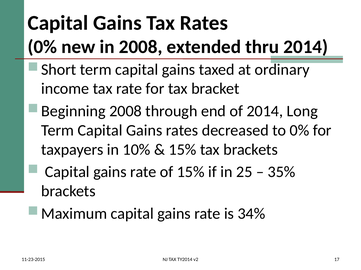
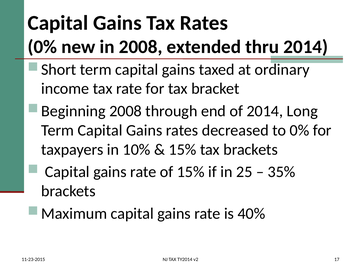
34%: 34% -> 40%
